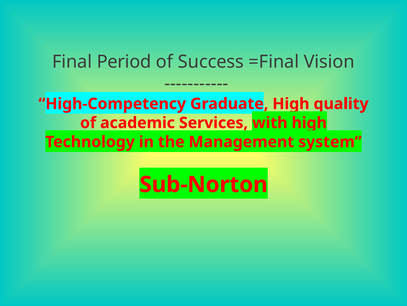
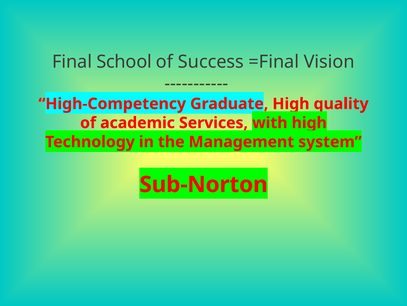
Period: Period -> School
